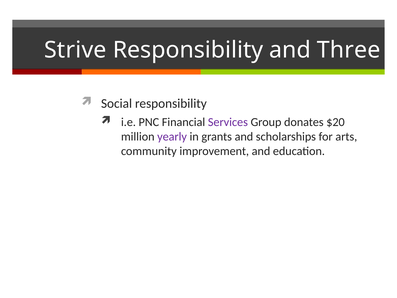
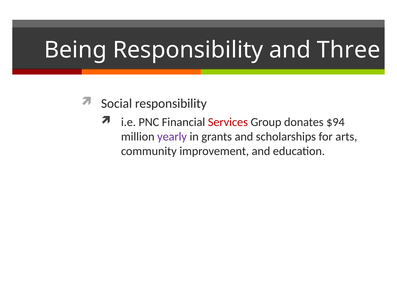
Strive: Strive -> Being
Services colour: purple -> red
$20: $20 -> $94
